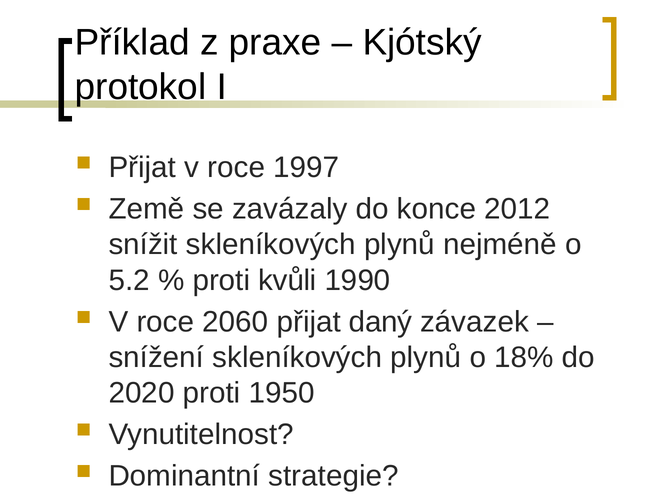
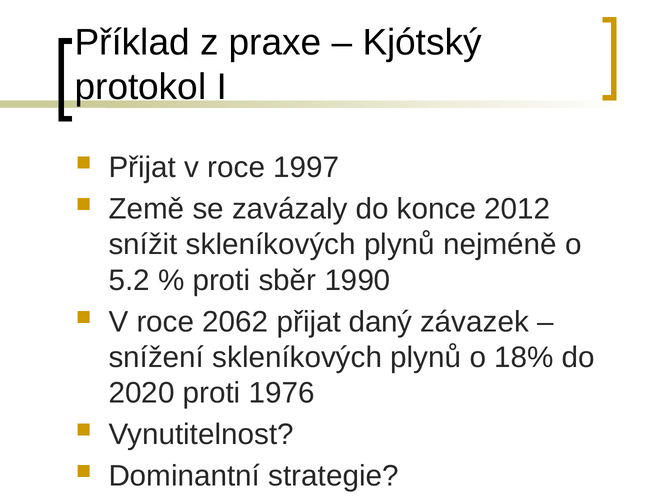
kvůli: kvůli -> sběr
2060: 2060 -> 2062
1950: 1950 -> 1976
